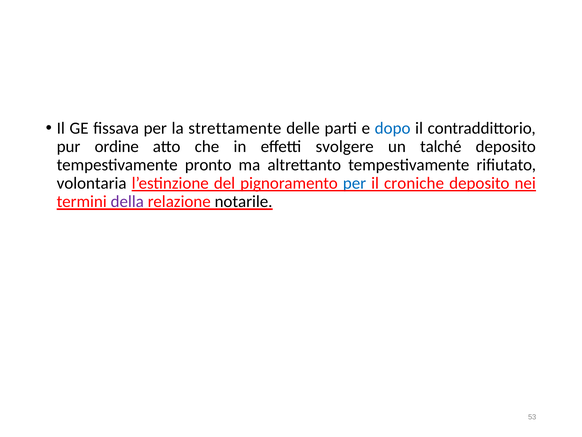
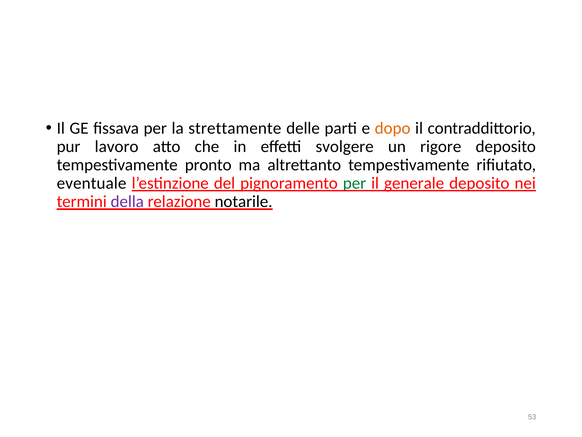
dopo colour: blue -> orange
ordine: ordine -> lavoro
talché: talché -> rigore
volontaria: volontaria -> eventuale
per at (355, 183) colour: blue -> green
croniche: croniche -> generale
